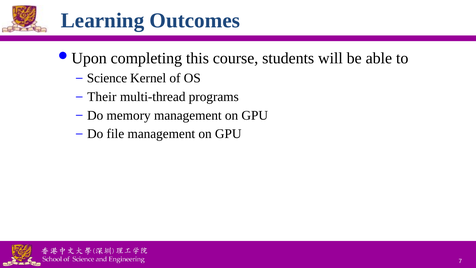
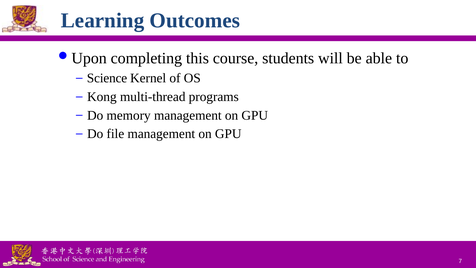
Their: Their -> Kong
